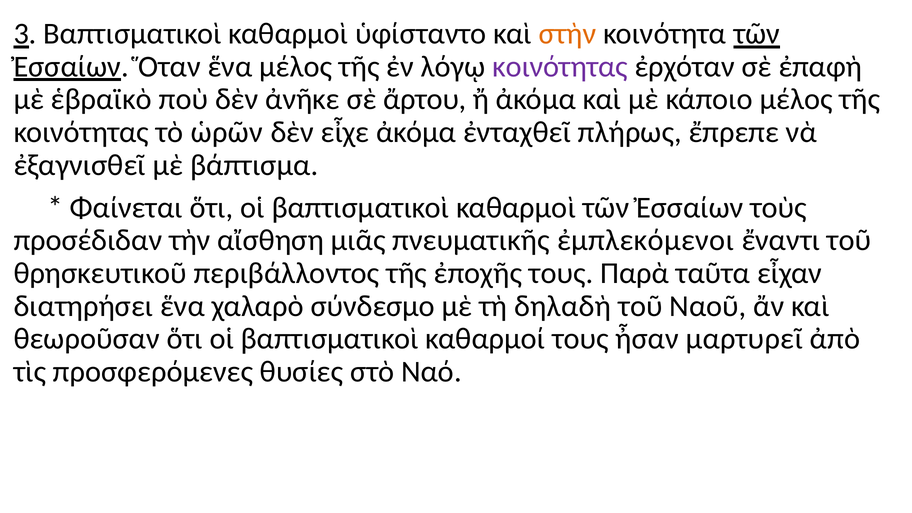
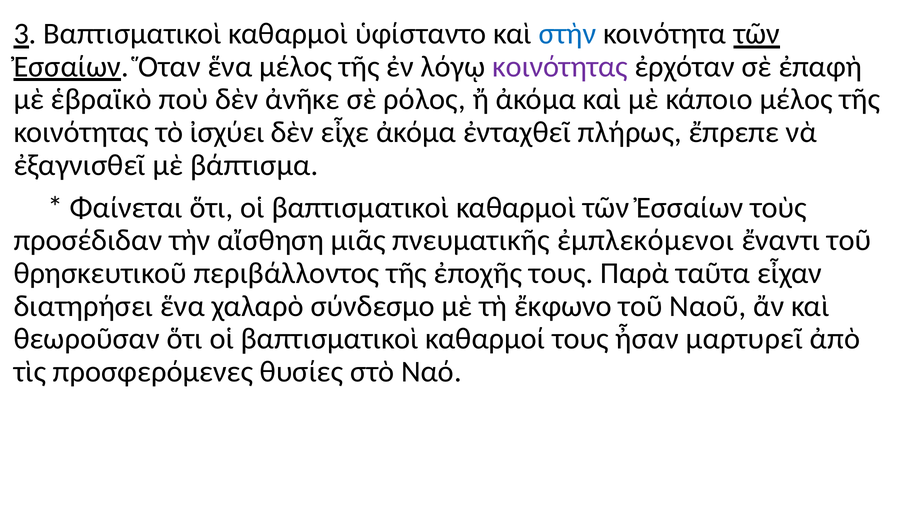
στὴν colour: orange -> blue
ἄρτου: ἄρτου -> ρόλος
ὡρῶν: ὡρῶν -> ἰσχύει
δηλαδὴ: δηλαδὴ -> ἔκφωνο
